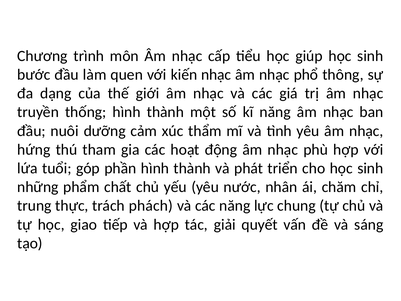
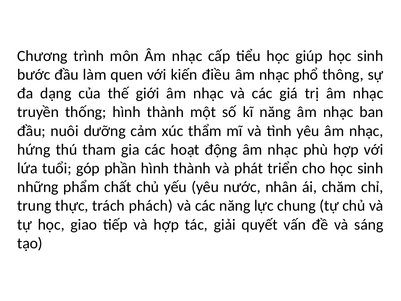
kiến nhạc: nhạc -> điều
